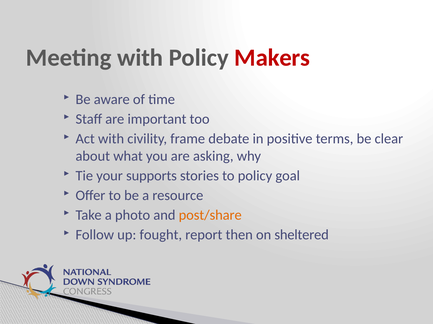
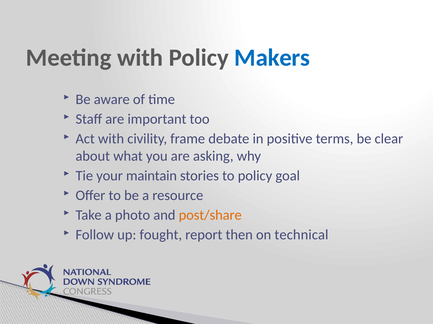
Makers colour: red -> blue
supports: supports -> maintain
sheltered: sheltered -> technical
